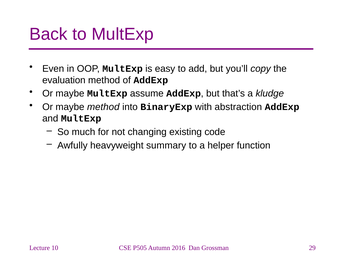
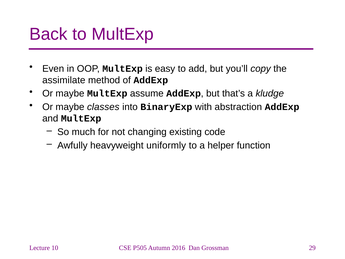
evaluation: evaluation -> assimilate
maybe method: method -> classes
summary: summary -> uniformly
